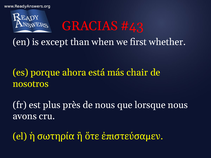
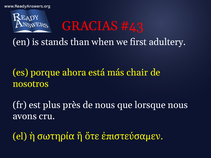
except: except -> stands
whether: whether -> adultery
